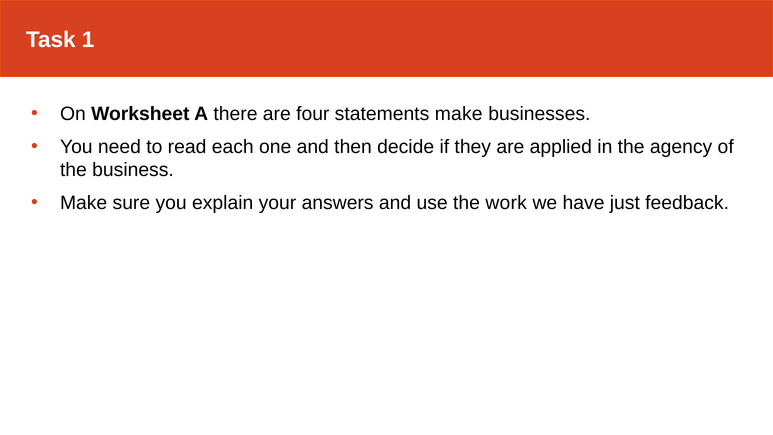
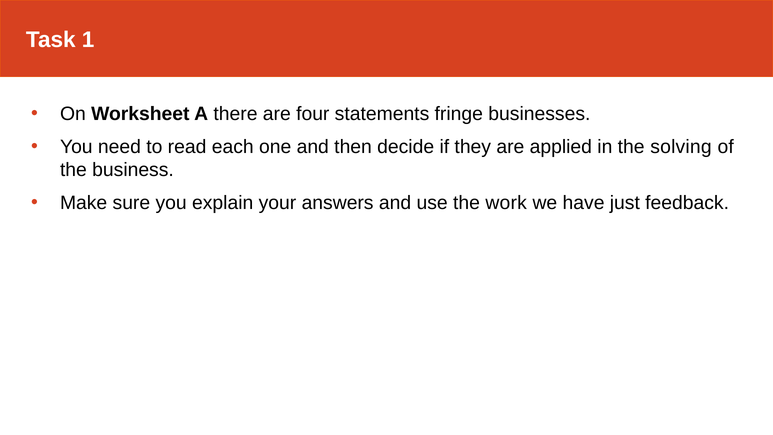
statements make: make -> fringe
agency: agency -> solving
